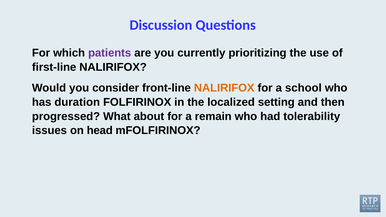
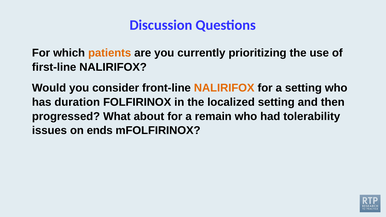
patients colour: purple -> orange
a school: school -> setting
head: head -> ends
